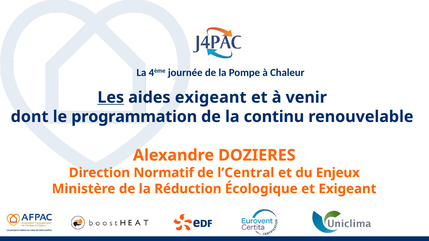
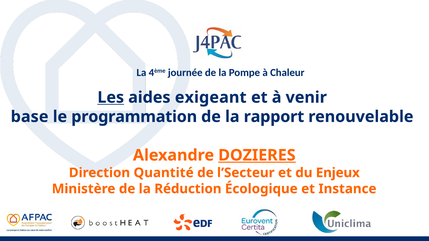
dont: dont -> base
continu: continu -> rapport
DOZIERES underline: none -> present
Normatif: Normatif -> Quantité
l’Central: l’Central -> l’Secteur
et Exigeant: Exigeant -> Instance
